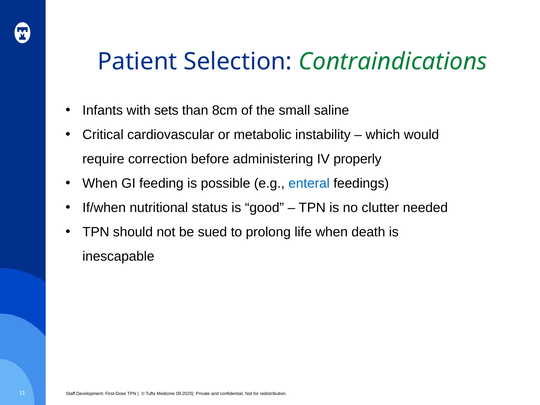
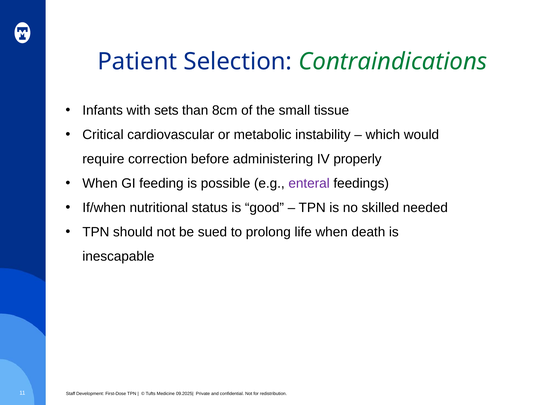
saline: saline -> tissue
enteral colour: blue -> purple
clutter: clutter -> skilled
